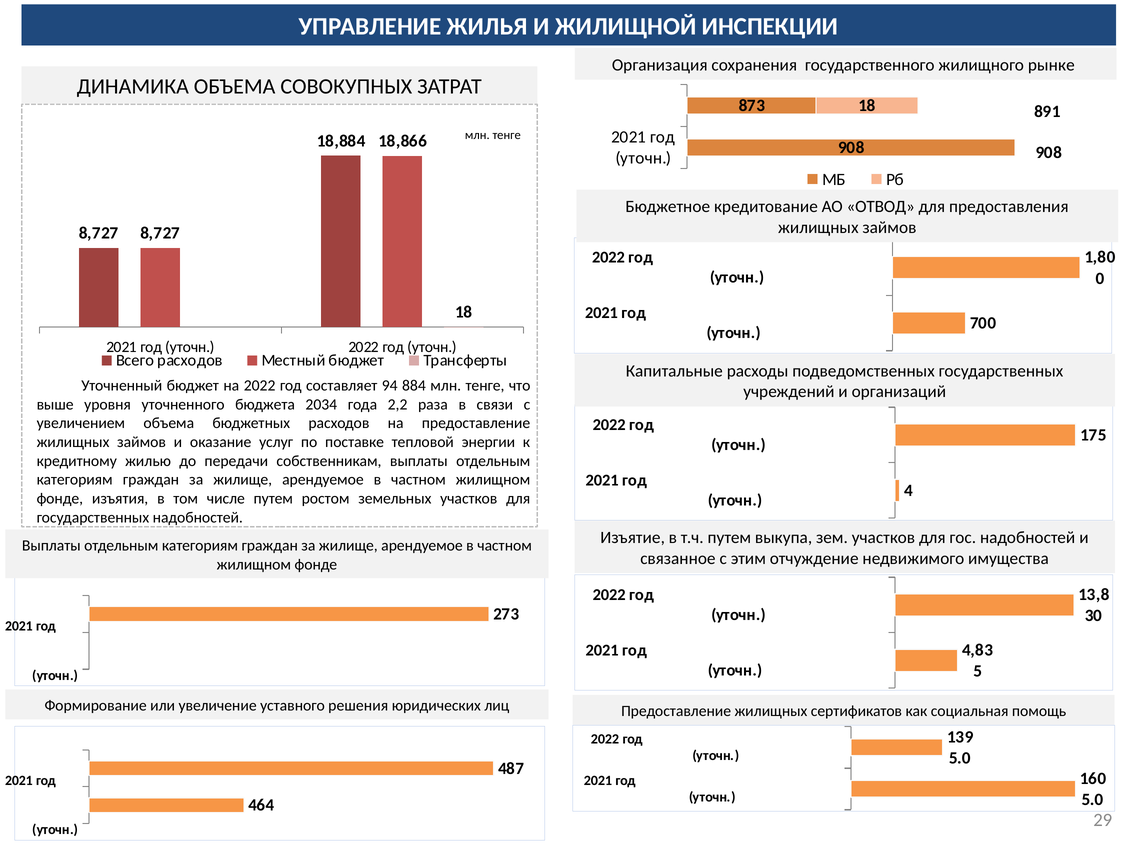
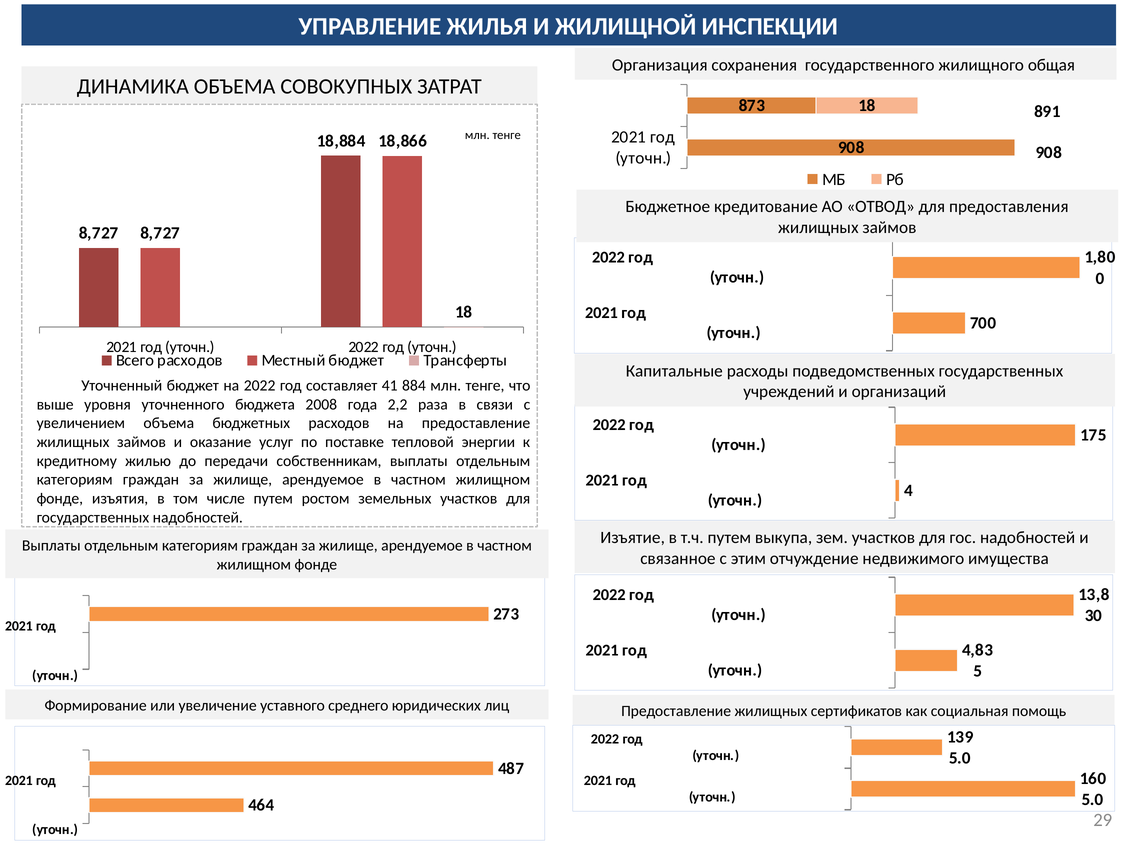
рынке: рынке -> общая
94: 94 -> 41
2034: 2034 -> 2008
решения: решения -> среднего
